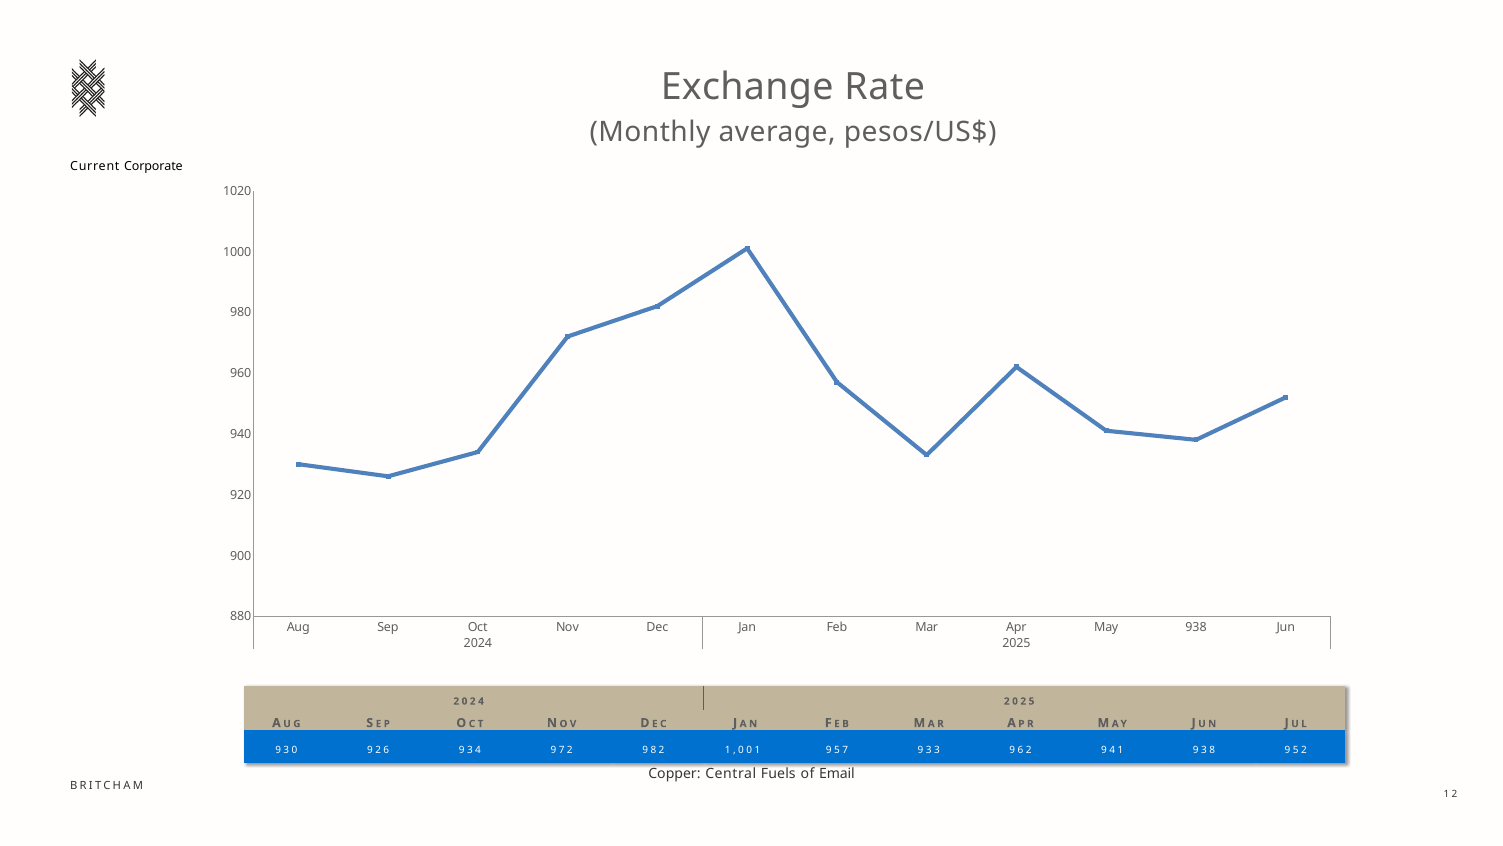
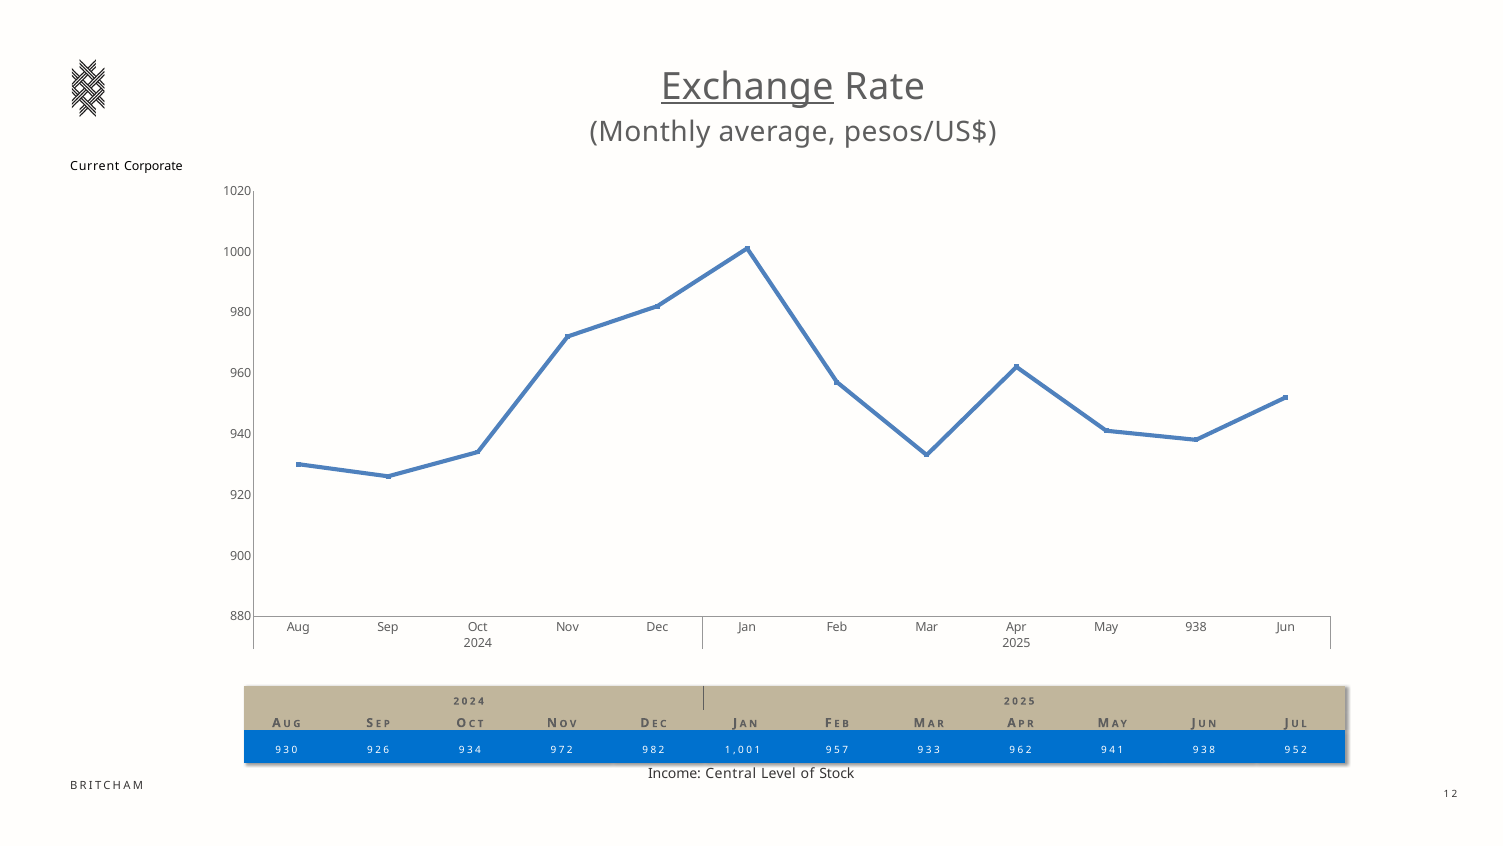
Exchange underline: none -> present
Copper: Copper -> Income
Fuels: Fuels -> Level
Email: Email -> Stock
